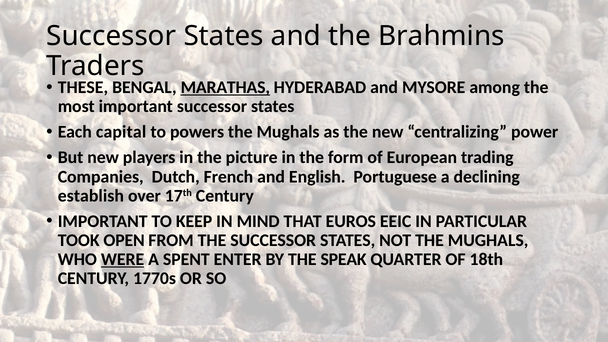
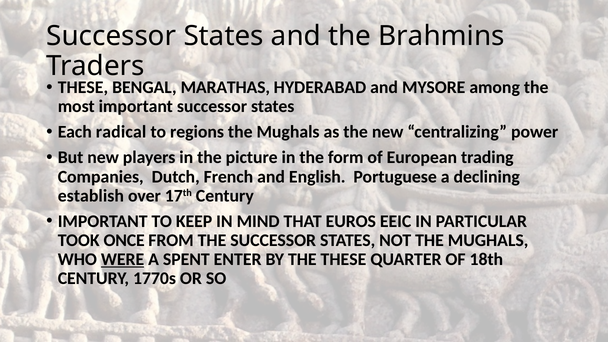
MARATHAS underline: present -> none
capital: capital -> radical
powers: powers -> regions
OPEN: OPEN -> ONCE
THE SPEAK: SPEAK -> THESE
